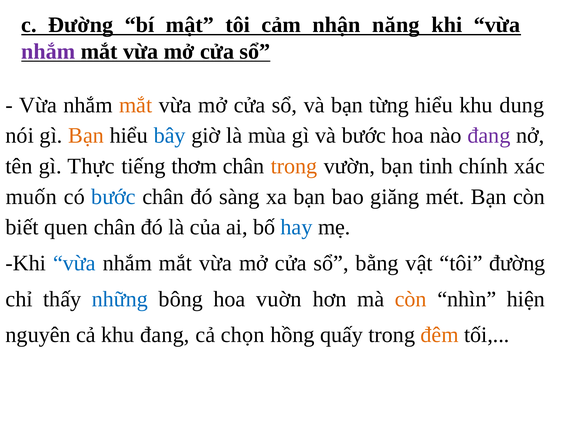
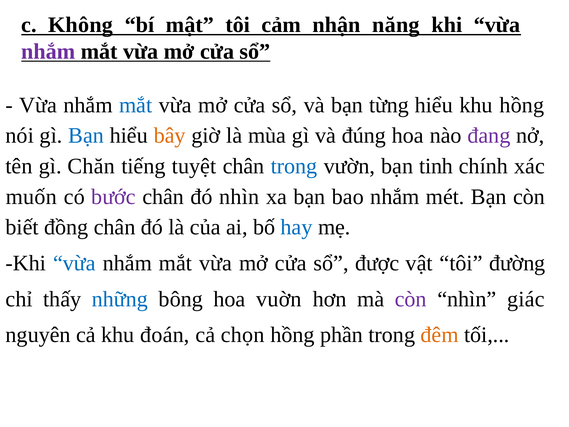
c Đường: Đường -> Không
mắt at (136, 105) colour: orange -> blue
khu dung: dung -> hồng
Bạn at (86, 136) colour: orange -> blue
bây colour: blue -> orange
và bước: bước -> đúng
Thực: Thực -> Chăn
thơm: thơm -> tuyệt
trong at (294, 166) colour: orange -> blue
bước at (114, 197) colour: blue -> purple
đó sàng: sàng -> nhìn
bao giăng: giăng -> nhắm
quen: quen -> đồng
bằng: bằng -> được
còn at (411, 299) colour: orange -> purple
hiện: hiện -> giác
khu đang: đang -> đoán
quấy: quấy -> phần
